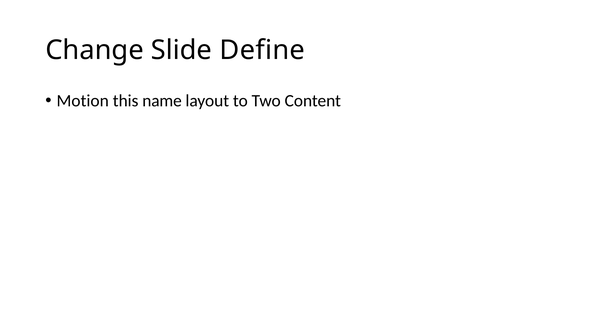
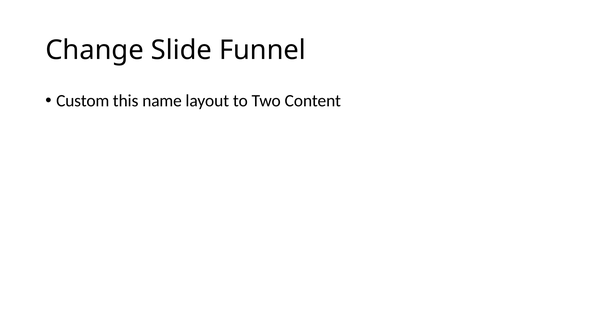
Define: Define -> Funnel
Motion: Motion -> Custom
